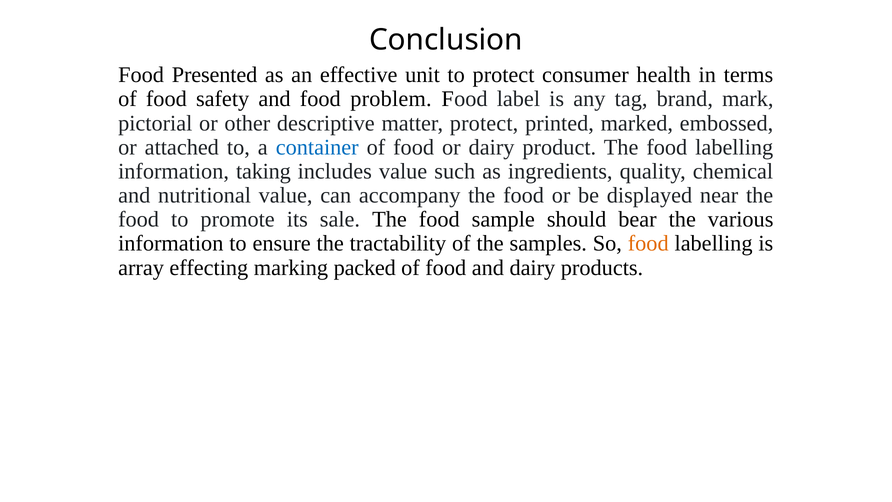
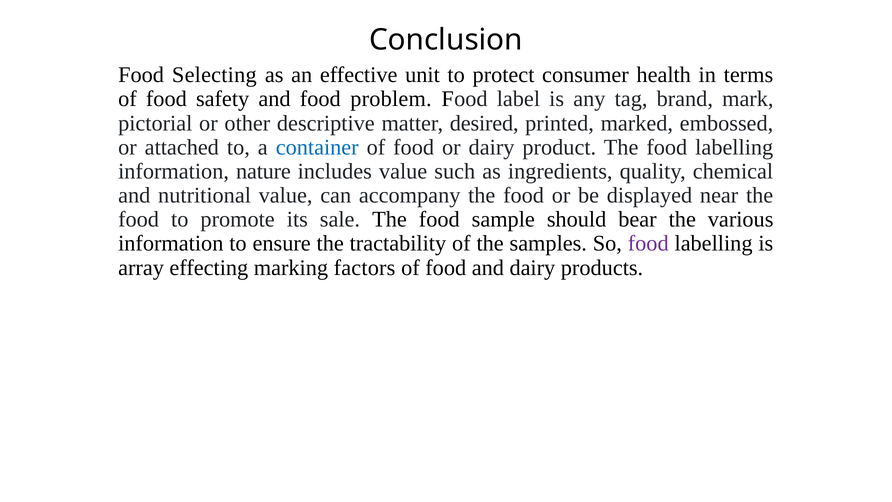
Presented: Presented -> Selecting
matter protect: protect -> desired
taking: taking -> nature
food at (648, 243) colour: orange -> purple
packed: packed -> factors
